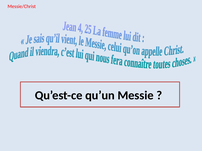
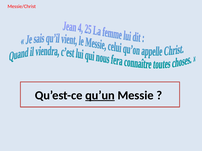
qu’un underline: none -> present
